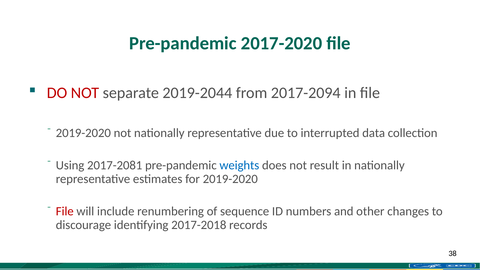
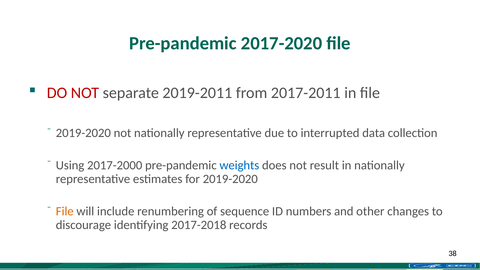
2019-2044: 2019-2044 -> 2019-2011
2017-2094: 2017-2094 -> 2017-2011
2017-2081: 2017-2081 -> 2017-2000
File at (65, 211) colour: red -> orange
